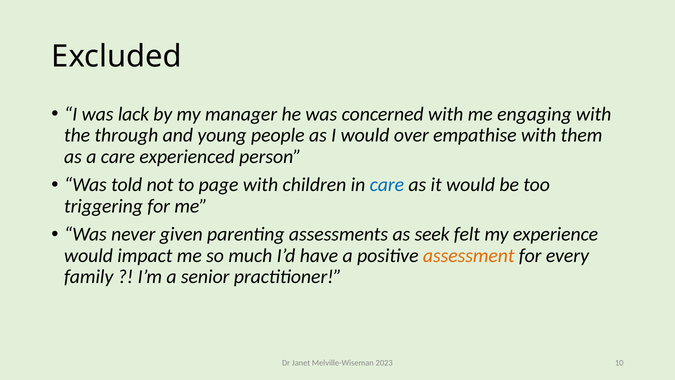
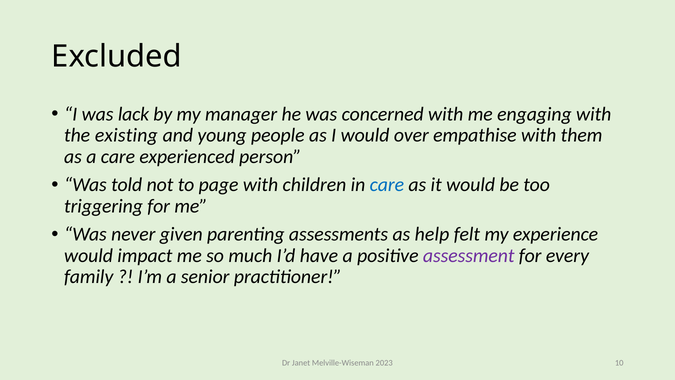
through: through -> existing
seek: seek -> help
assessment colour: orange -> purple
